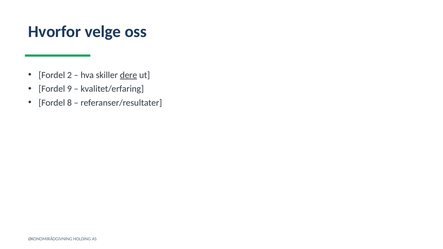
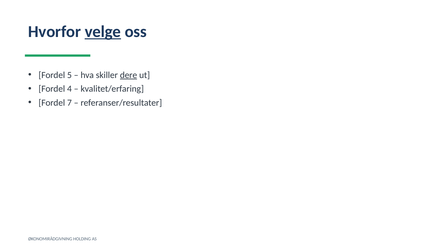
velge underline: none -> present
2: 2 -> 5
9: 9 -> 4
8: 8 -> 7
